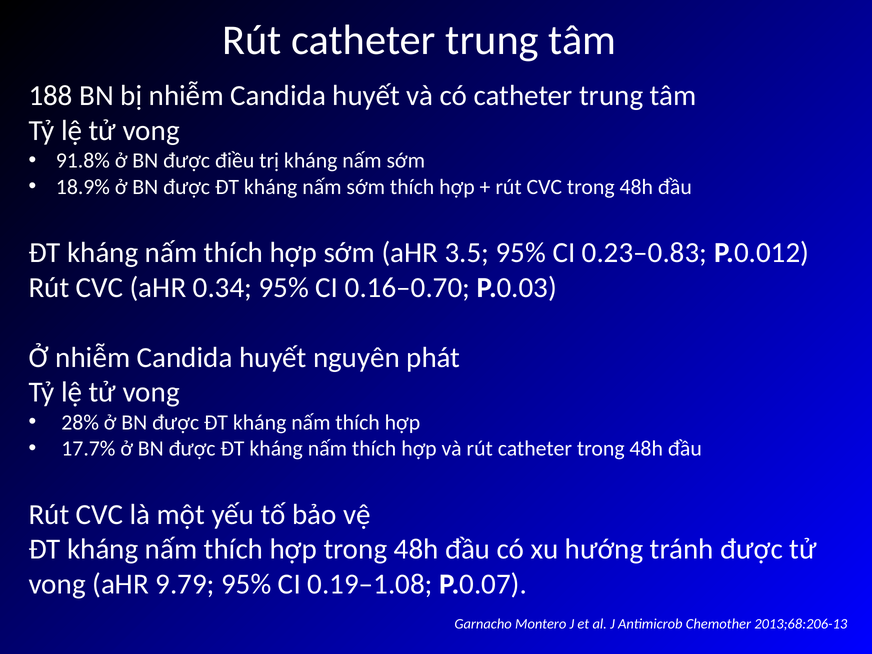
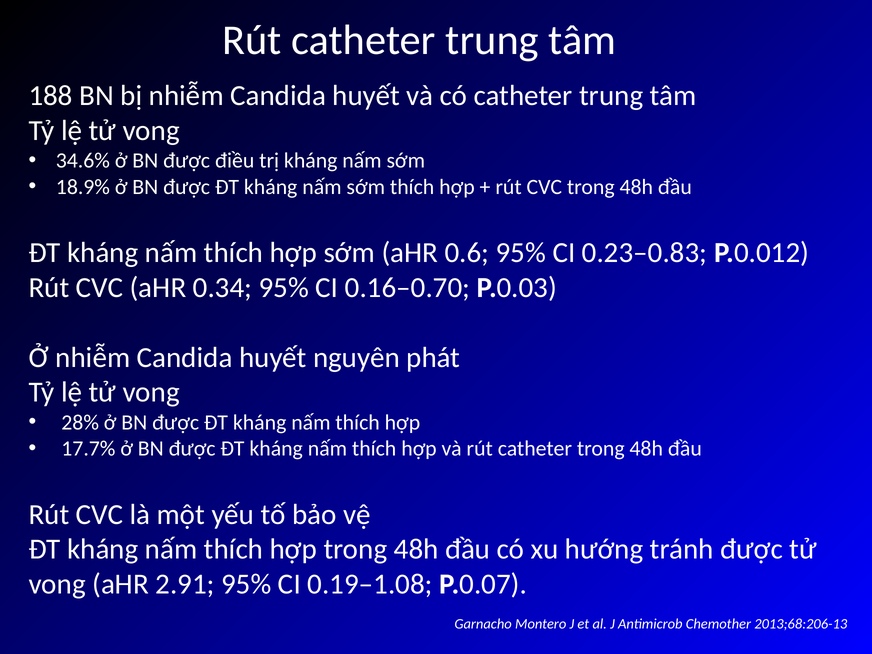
91.8%: 91.8% -> 34.6%
3.5: 3.5 -> 0.6
9.79: 9.79 -> 2.91
